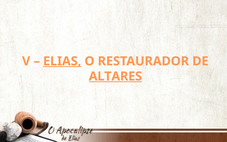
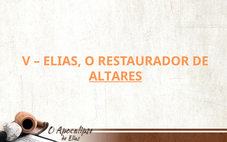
ELIAS underline: present -> none
